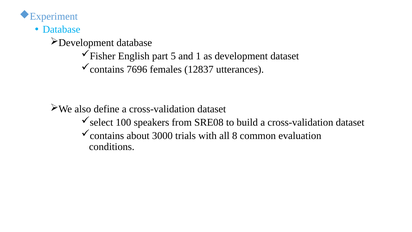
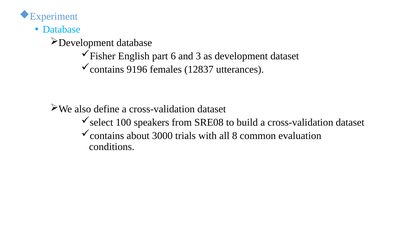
5: 5 -> 6
1: 1 -> 3
7696: 7696 -> 9196
